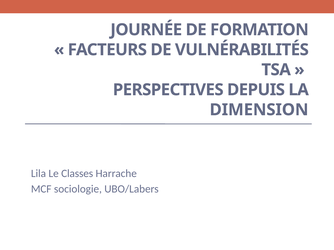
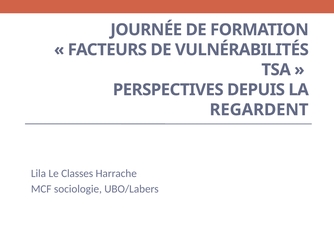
DIMENSION: DIMENSION -> REGARDENT
